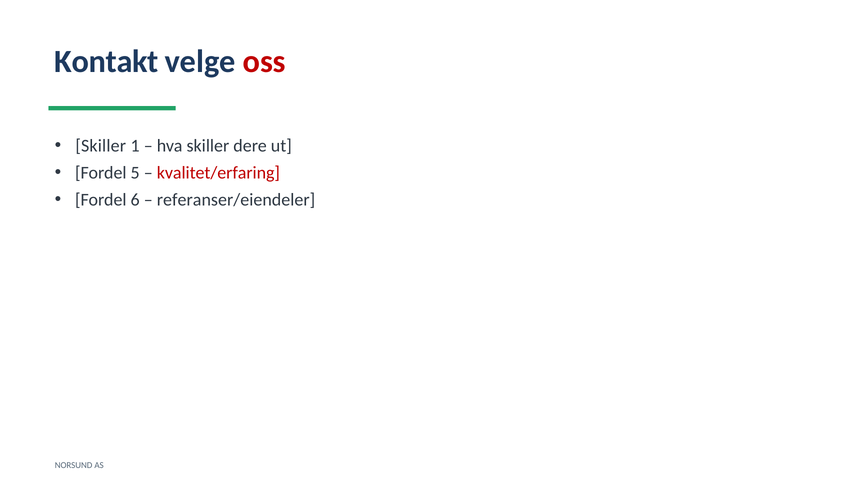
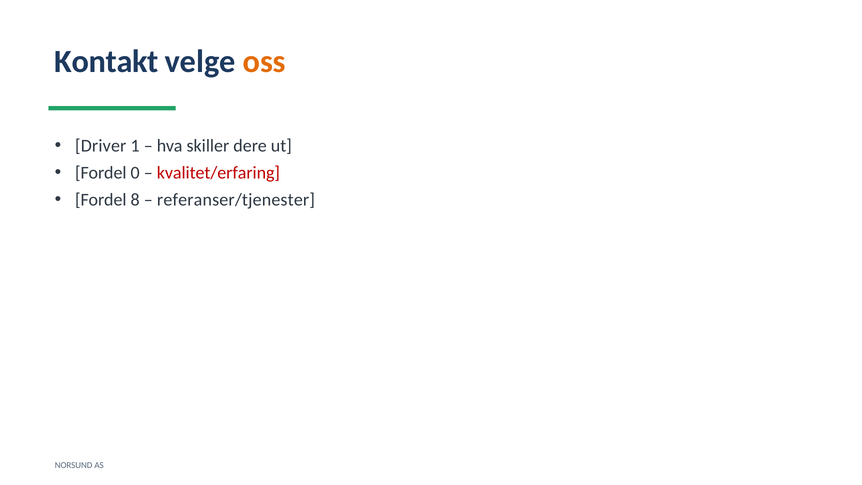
oss colour: red -> orange
Skiller at (101, 146): Skiller -> Driver
5: 5 -> 0
6: 6 -> 8
referanser/eiendeler: referanser/eiendeler -> referanser/tjenester
